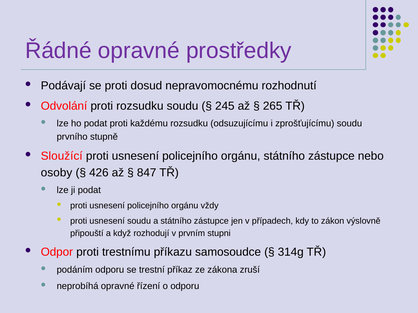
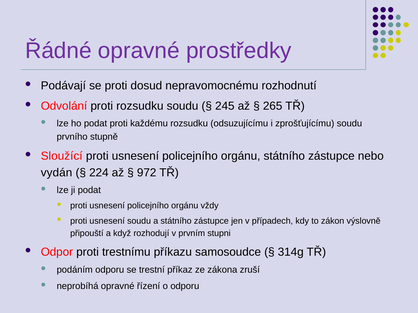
osoby: osoby -> vydán
426: 426 -> 224
847: 847 -> 972
